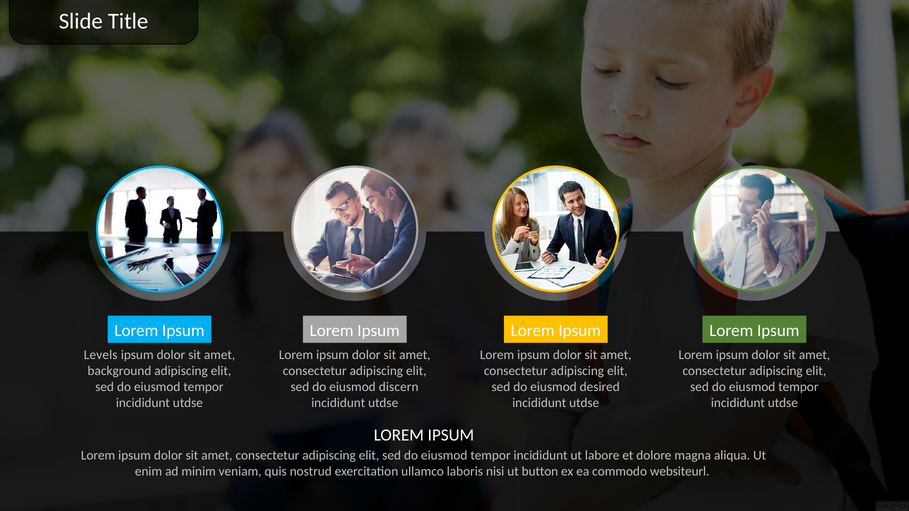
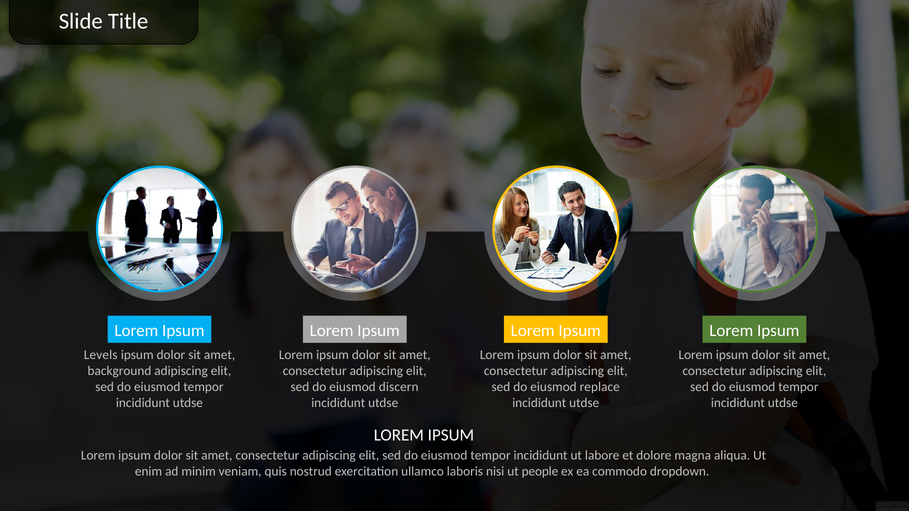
desired: desired -> replace
button: button -> people
websiteurl: websiteurl -> dropdown
